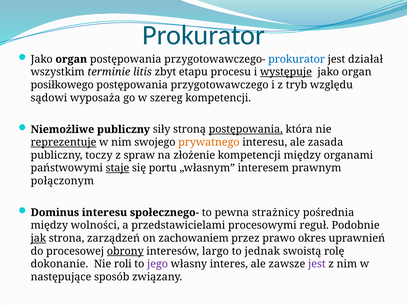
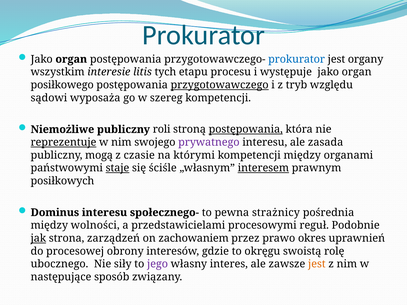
działał: działał -> organy
terminie: terminie -> interesie
zbyt: zbyt -> tych
występuje underline: present -> none
przygotowawczego underline: none -> present
siły: siły -> roli
prywatnego colour: orange -> purple
toczy: toczy -> mogą
spraw: spraw -> czasie
złożenie: złożenie -> którymi
portu: portu -> ściśle
interesem underline: none -> present
połączonym: połączonym -> posiłkowych
obrony underline: present -> none
largo: largo -> gdzie
jednak: jednak -> okręgu
dokonanie: dokonanie -> ubocznego
roli: roli -> siły
jest at (317, 264) colour: purple -> orange
